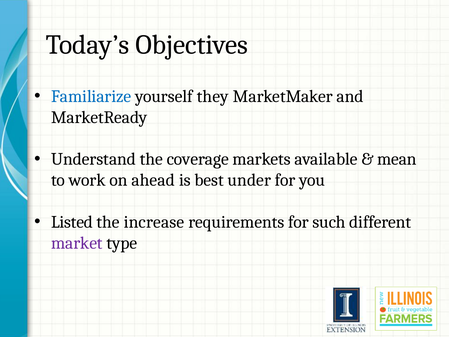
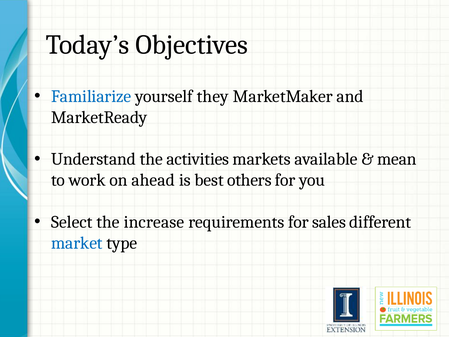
coverage: coverage -> activities
under: under -> others
Listed: Listed -> Select
such: such -> sales
market colour: purple -> blue
